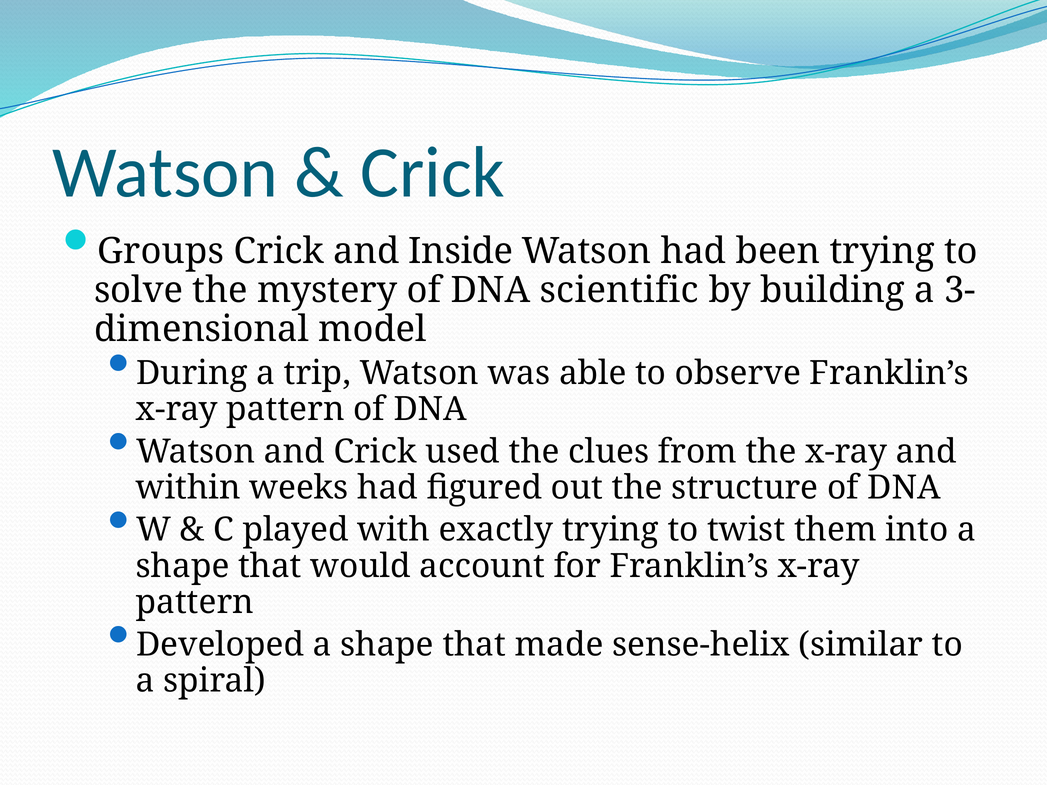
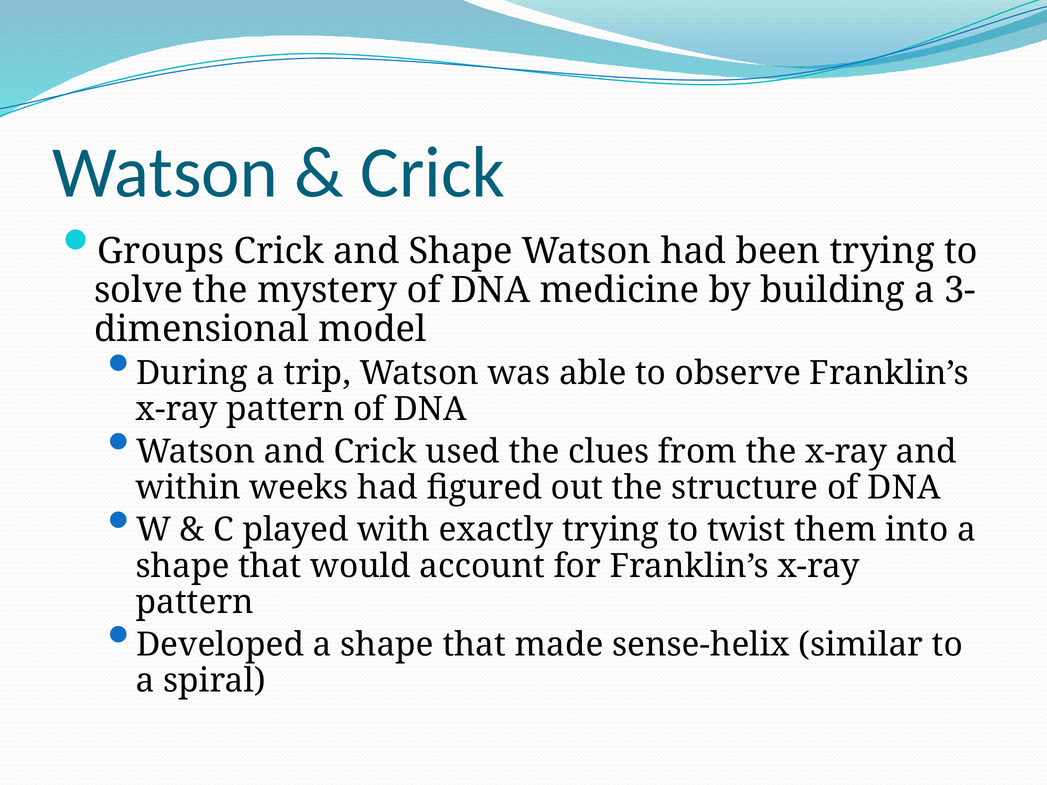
and Inside: Inside -> Shape
scientific: scientific -> medicine
